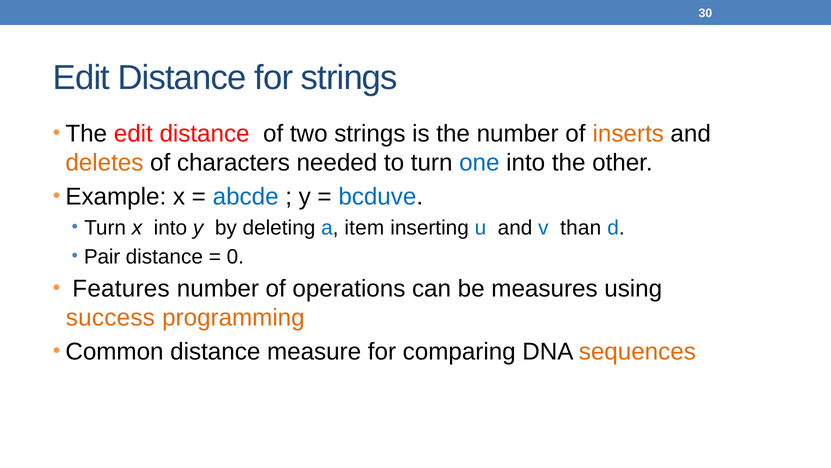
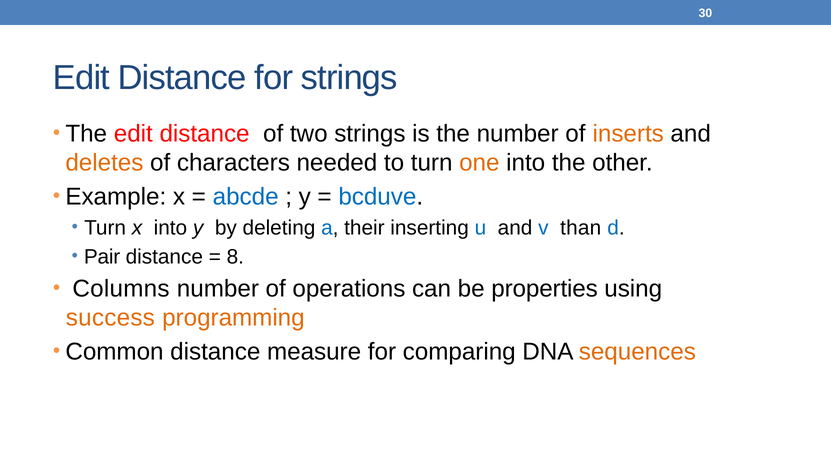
one colour: blue -> orange
item: item -> their
0: 0 -> 8
Features: Features -> Columns
measures: measures -> properties
